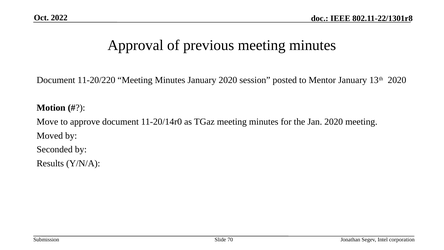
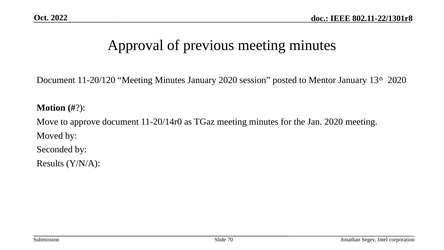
11-20/220: 11-20/220 -> 11-20/120
